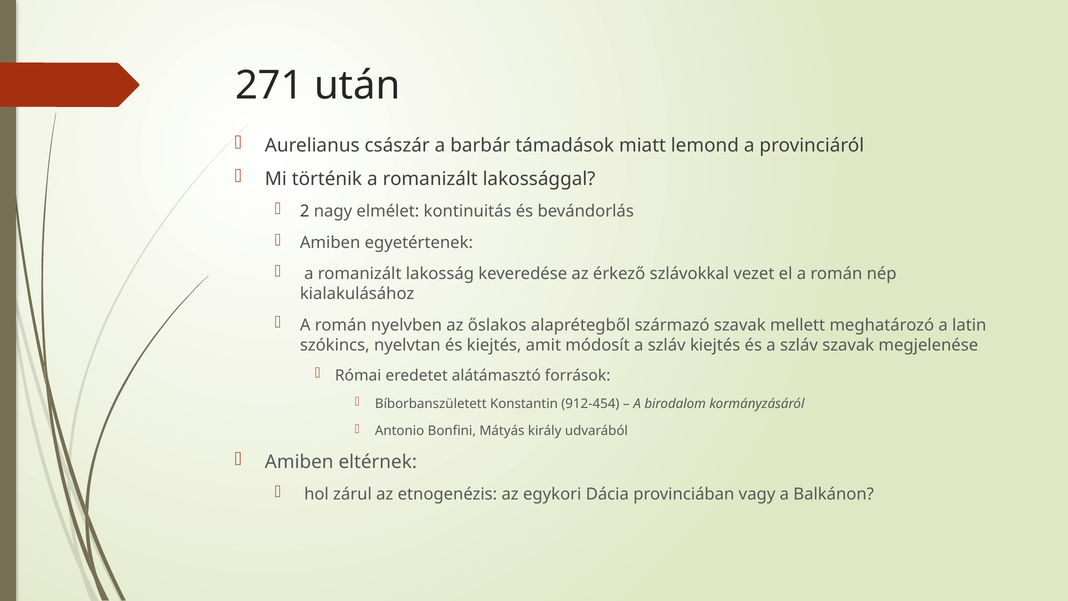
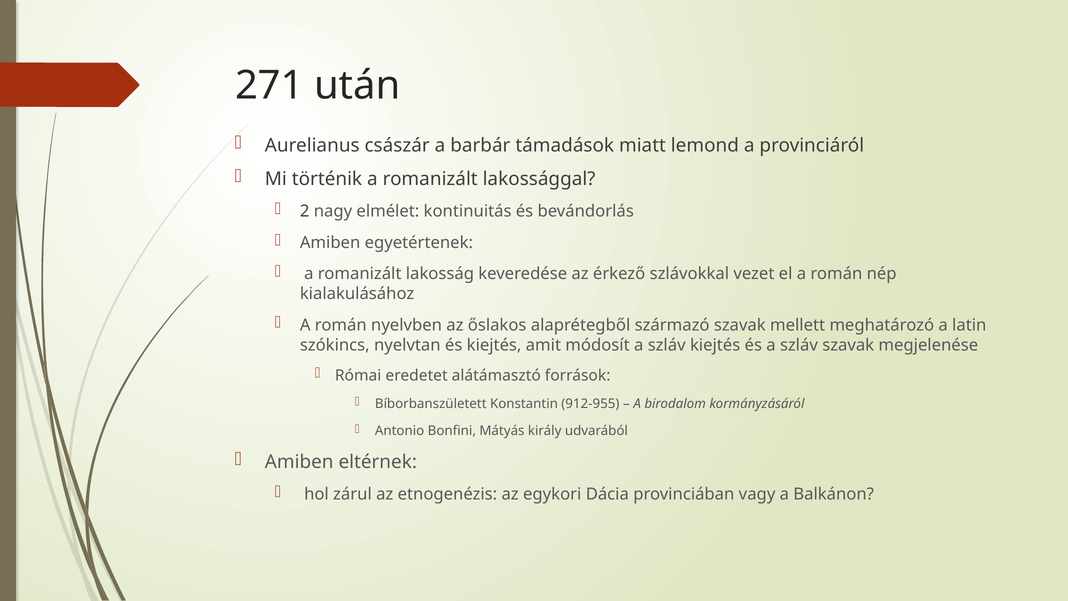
912-454: 912-454 -> 912-955
